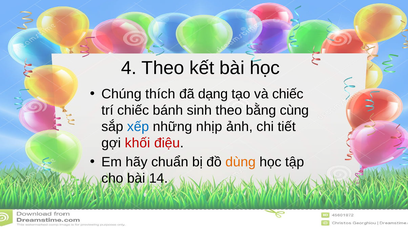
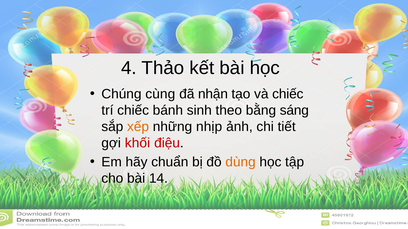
4 Theo: Theo -> Thảo
thích: thích -> cùng
dạng: dạng -> nhận
cùng: cùng -> sáng
xếp colour: blue -> orange
